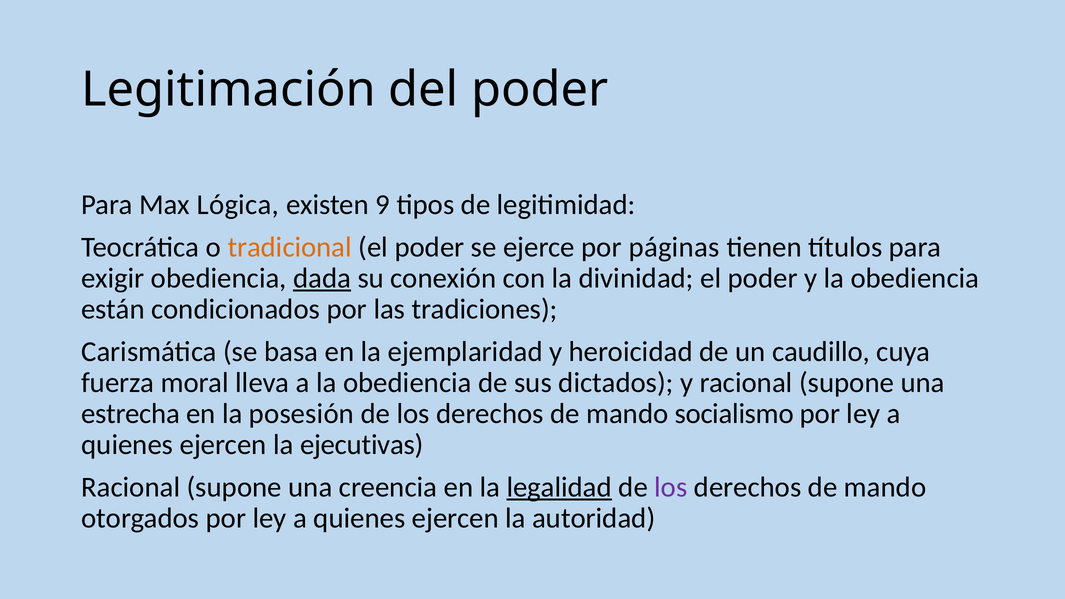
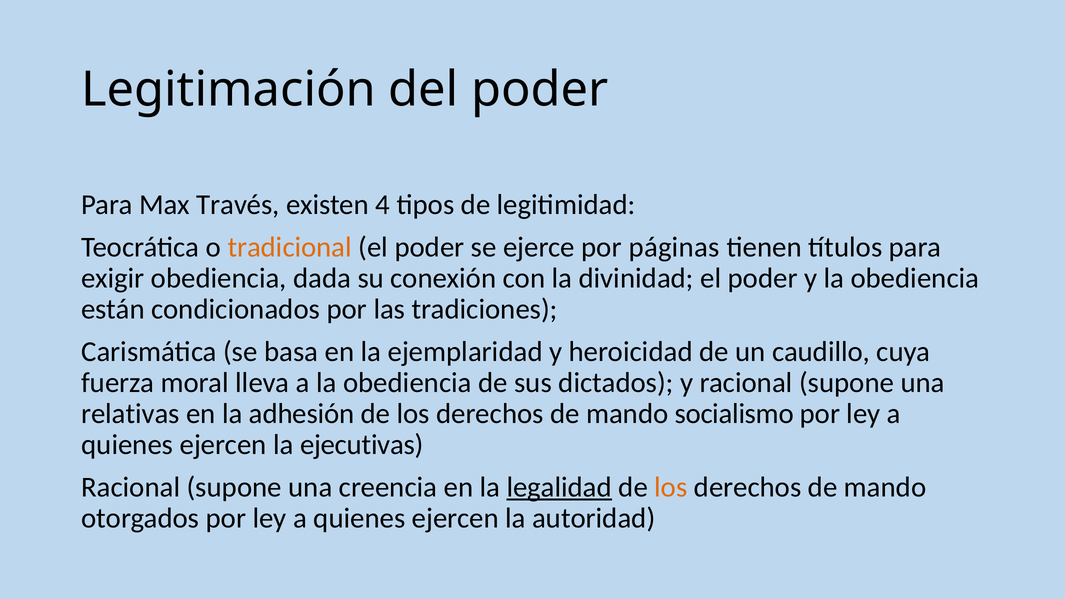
Lógica: Lógica -> Través
9: 9 -> 4
dada underline: present -> none
estrecha: estrecha -> relativas
posesión: posesión -> adhesión
los at (671, 487) colour: purple -> orange
